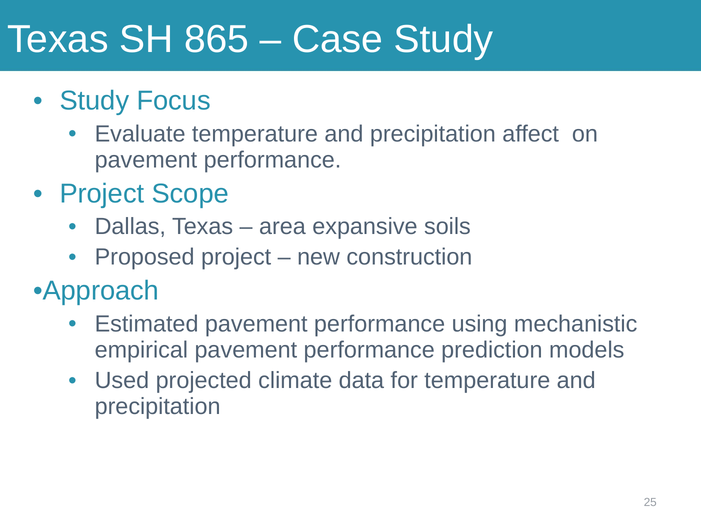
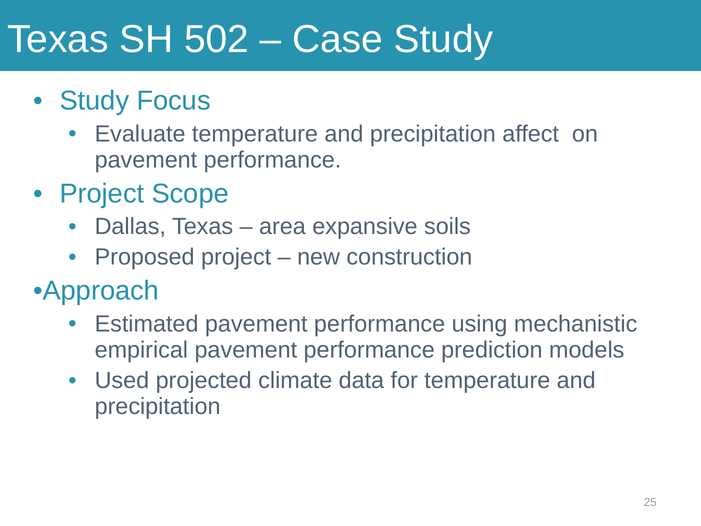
865: 865 -> 502
